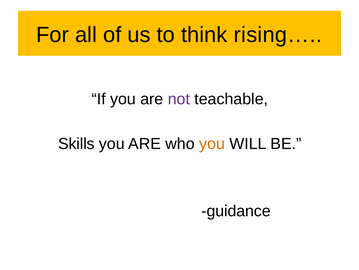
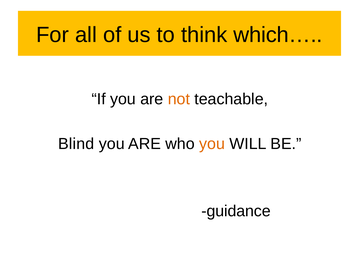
rising…: rising… -> which…
not colour: purple -> orange
Skills: Skills -> Blind
